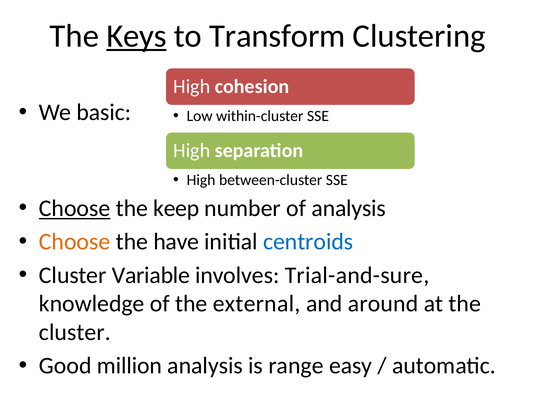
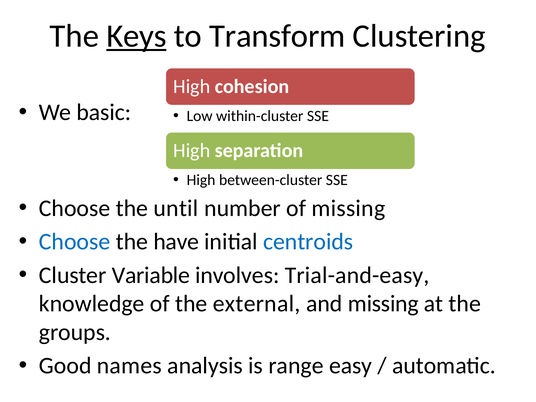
Choose at (75, 208) underline: present -> none
keep: keep -> until
of analysis: analysis -> missing
Choose at (75, 242) colour: orange -> blue
Trial-and-sure: Trial-and-sure -> Trial-and-easy
and around: around -> missing
cluster at (75, 332): cluster -> groups
million: million -> names
